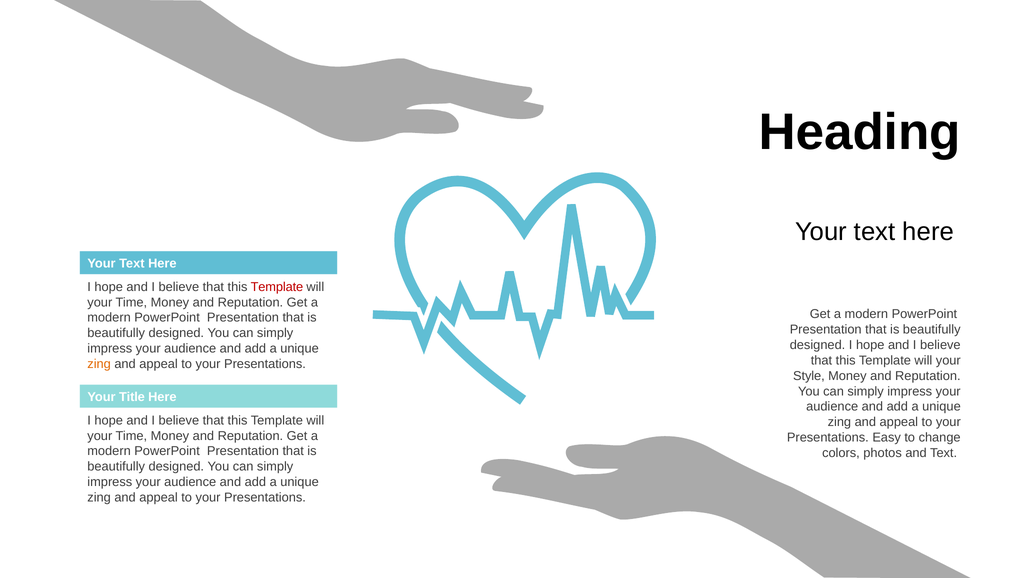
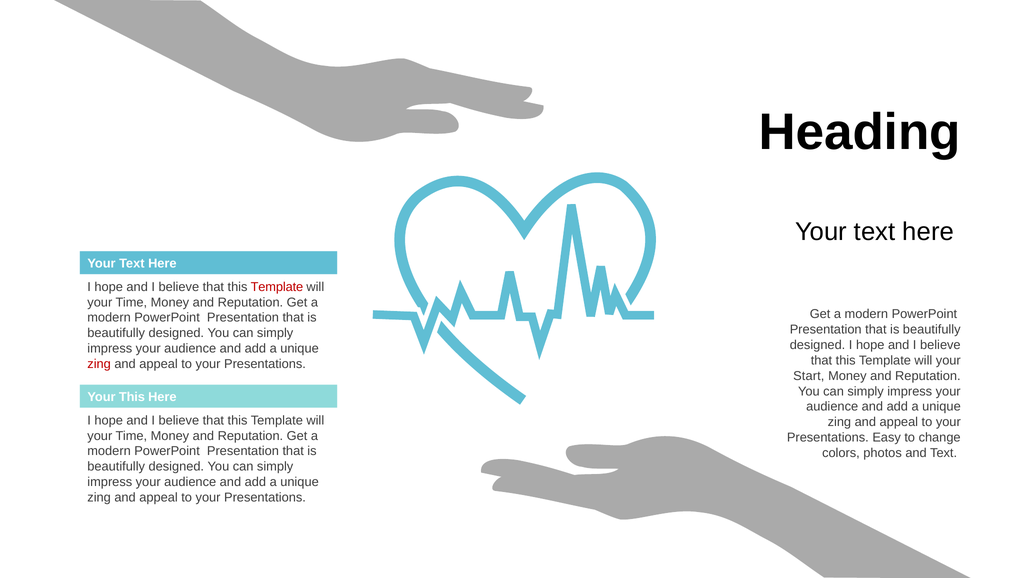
zing at (99, 364) colour: orange -> red
Style: Style -> Start
Your Title: Title -> This
